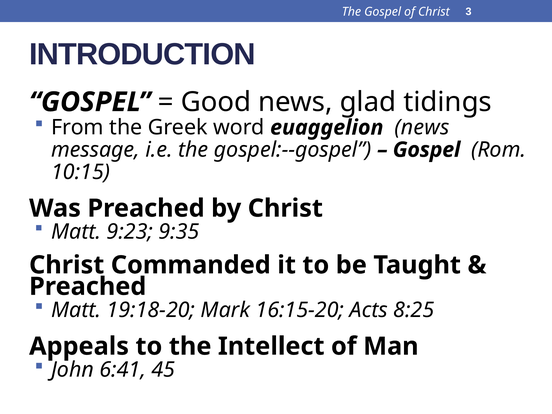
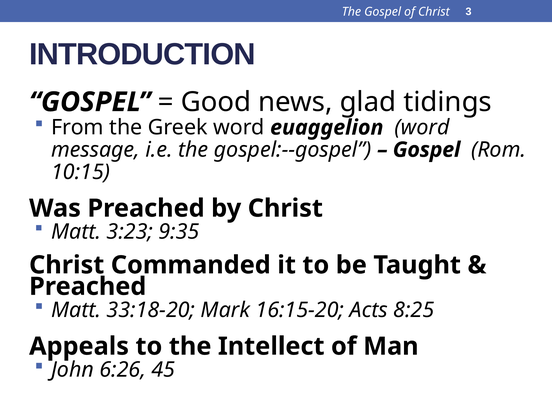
euaggelion news: news -> word
9:23: 9:23 -> 3:23
19:18-20: 19:18-20 -> 33:18-20
6:41: 6:41 -> 6:26
